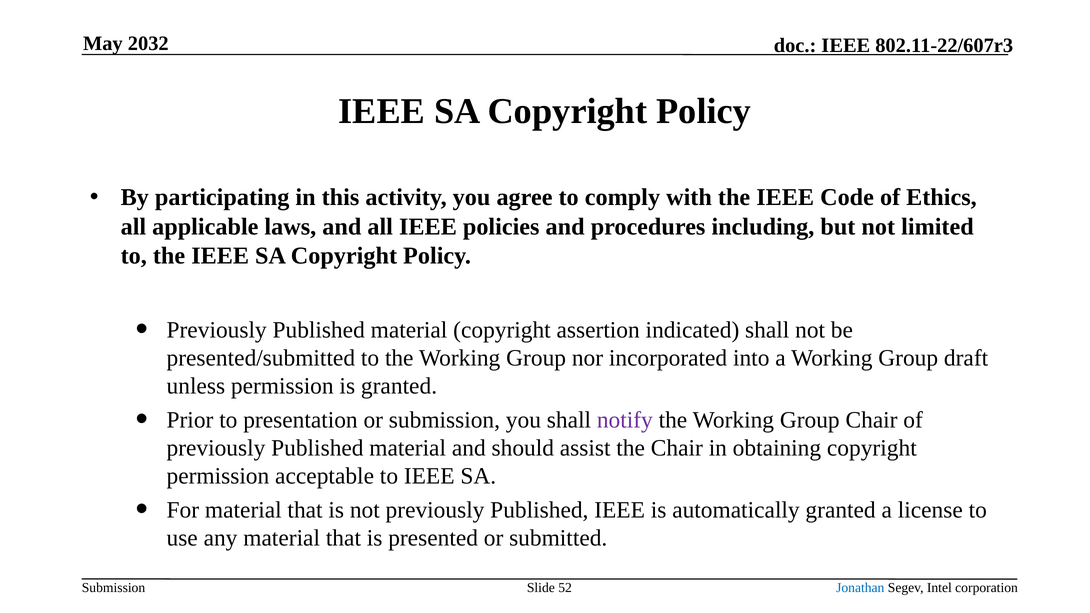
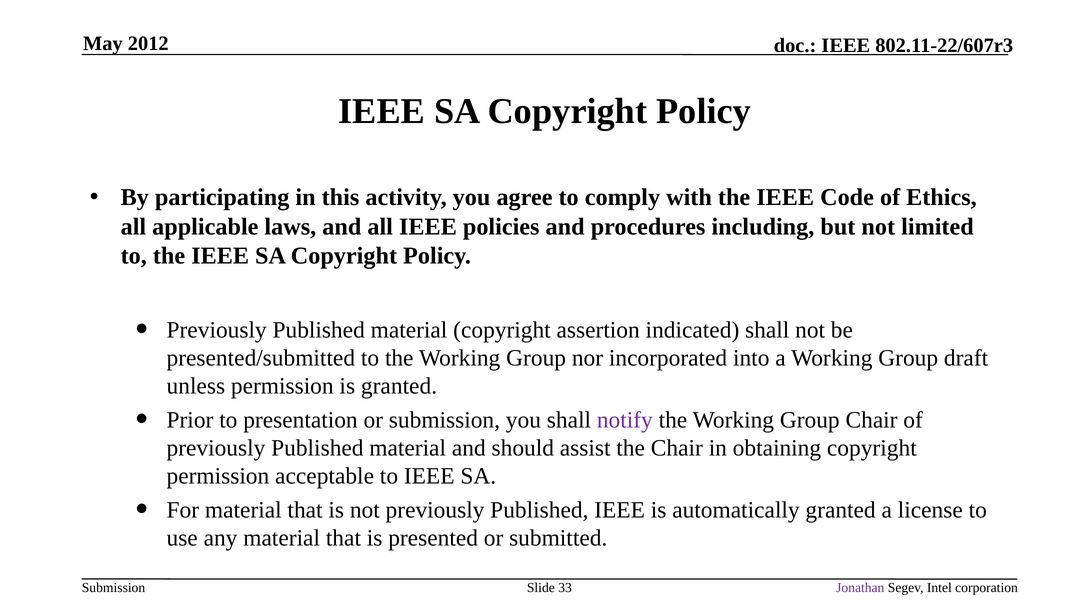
2032: 2032 -> 2012
52: 52 -> 33
Jonathan colour: blue -> purple
